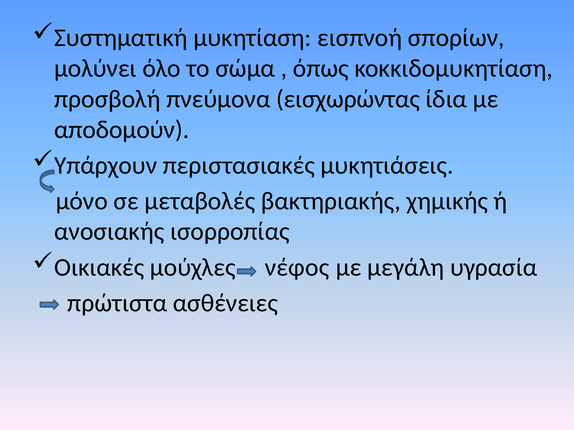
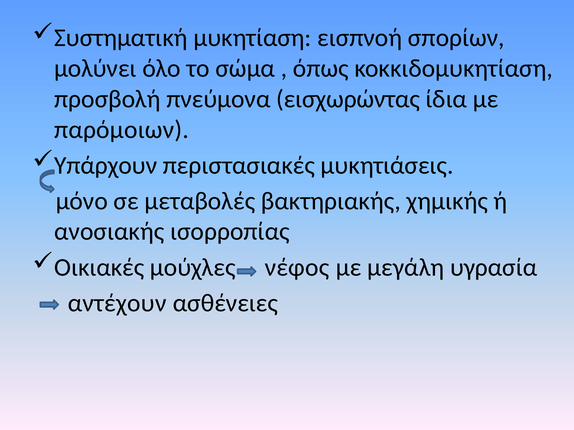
αποδομούν: αποδομούν -> παρόμοιων
πρώτιστα: πρώτιστα -> αντέχουν
